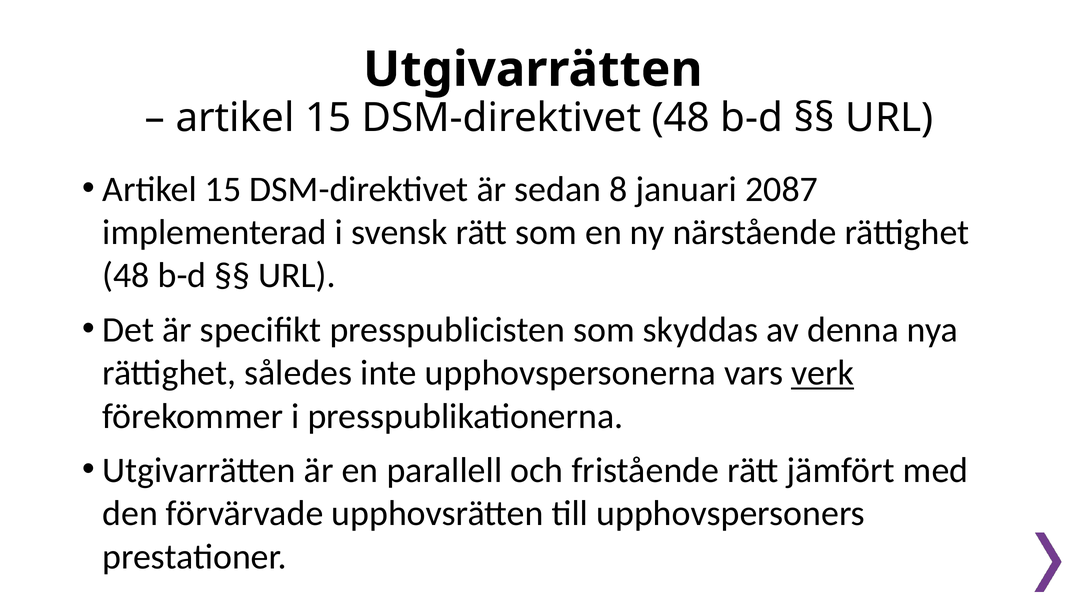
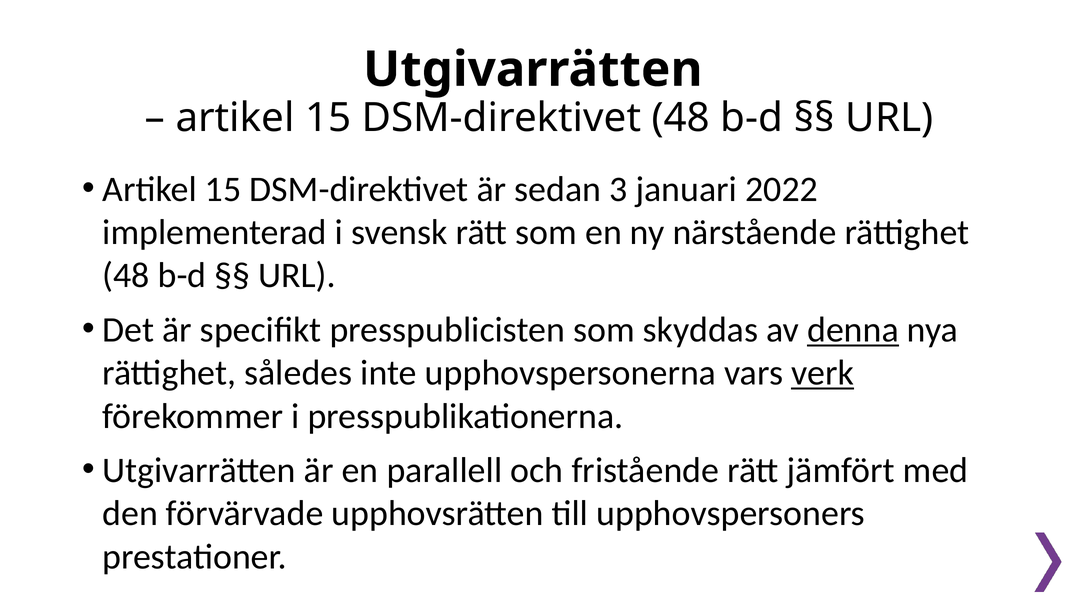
8: 8 -> 3
2087: 2087 -> 2022
denna underline: none -> present
